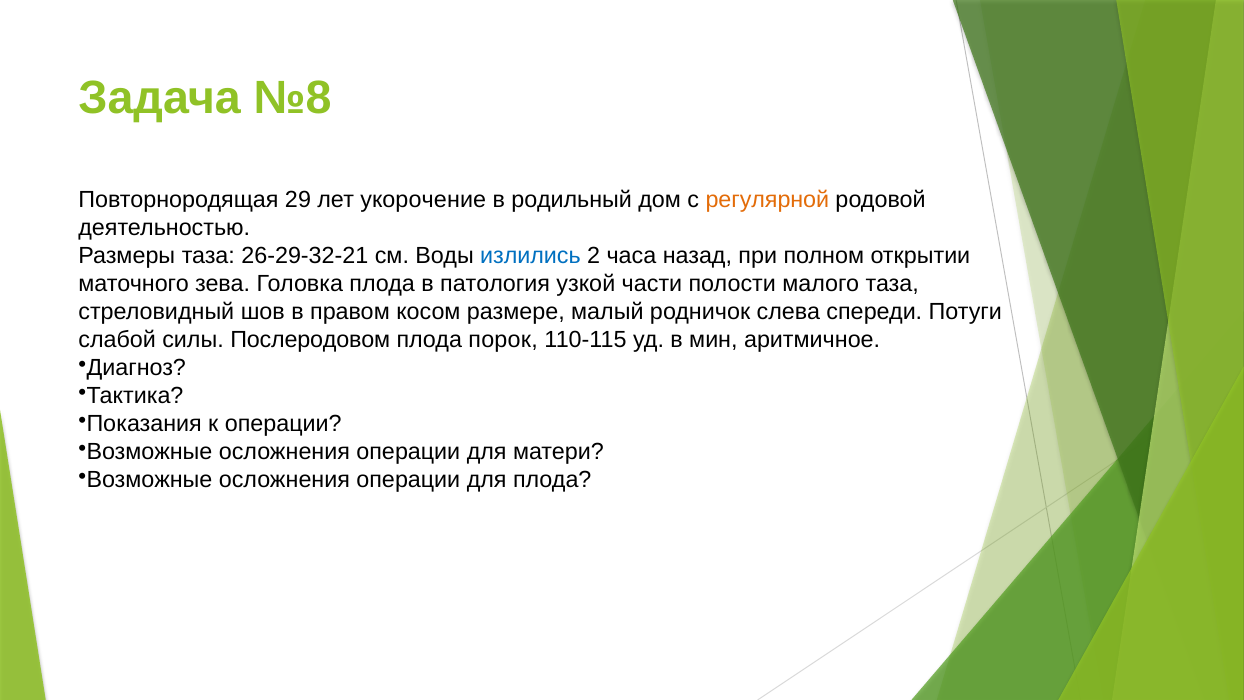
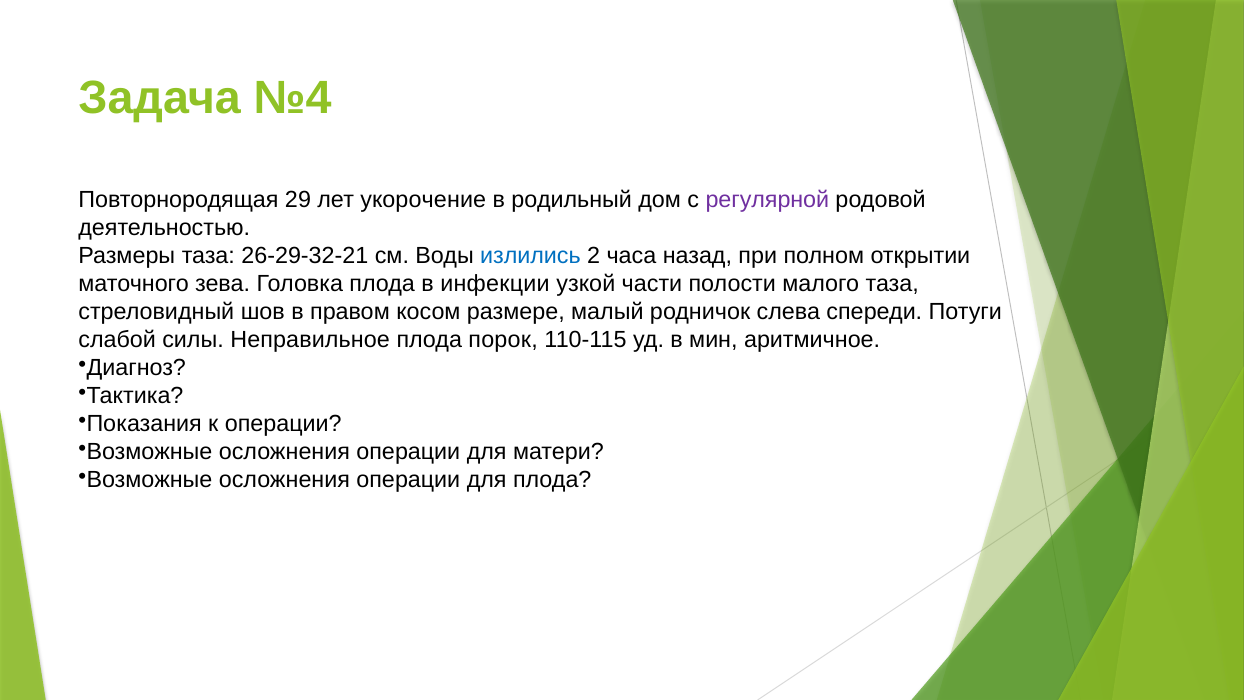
№8: №8 -> №4
регулярной colour: orange -> purple
патология: патология -> инфекции
Послеродовом: Послеродовом -> Неправильное
